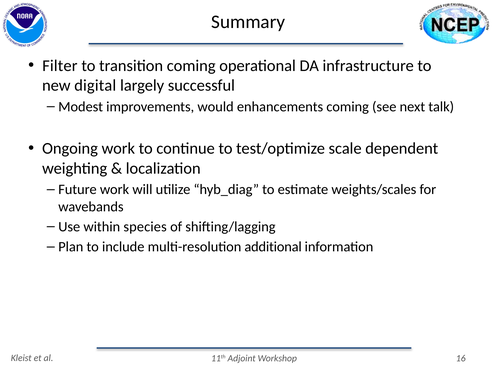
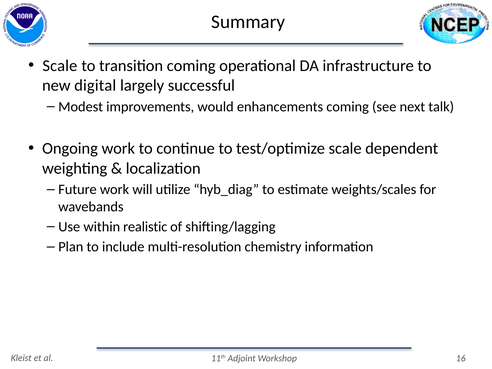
Filter at (60, 66): Filter -> Scale
species: species -> realistic
additional: additional -> chemistry
